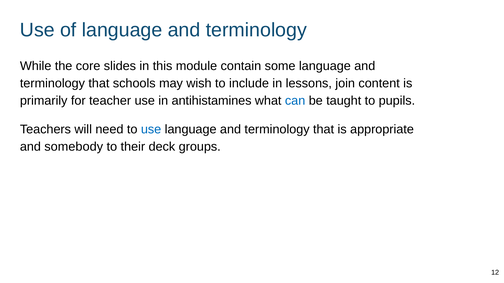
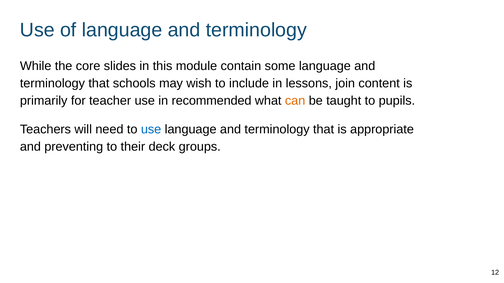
antihistamines: antihistamines -> recommended
can colour: blue -> orange
somebody: somebody -> preventing
